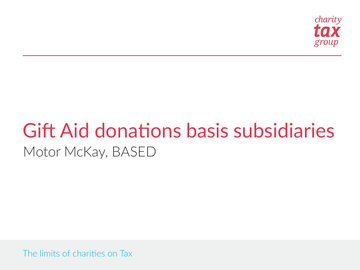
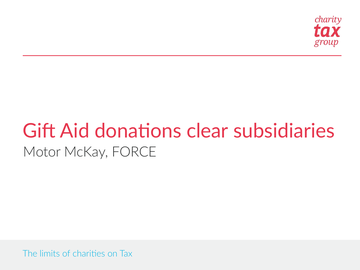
basis: basis -> clear
BASED: BASED -> FORCE
